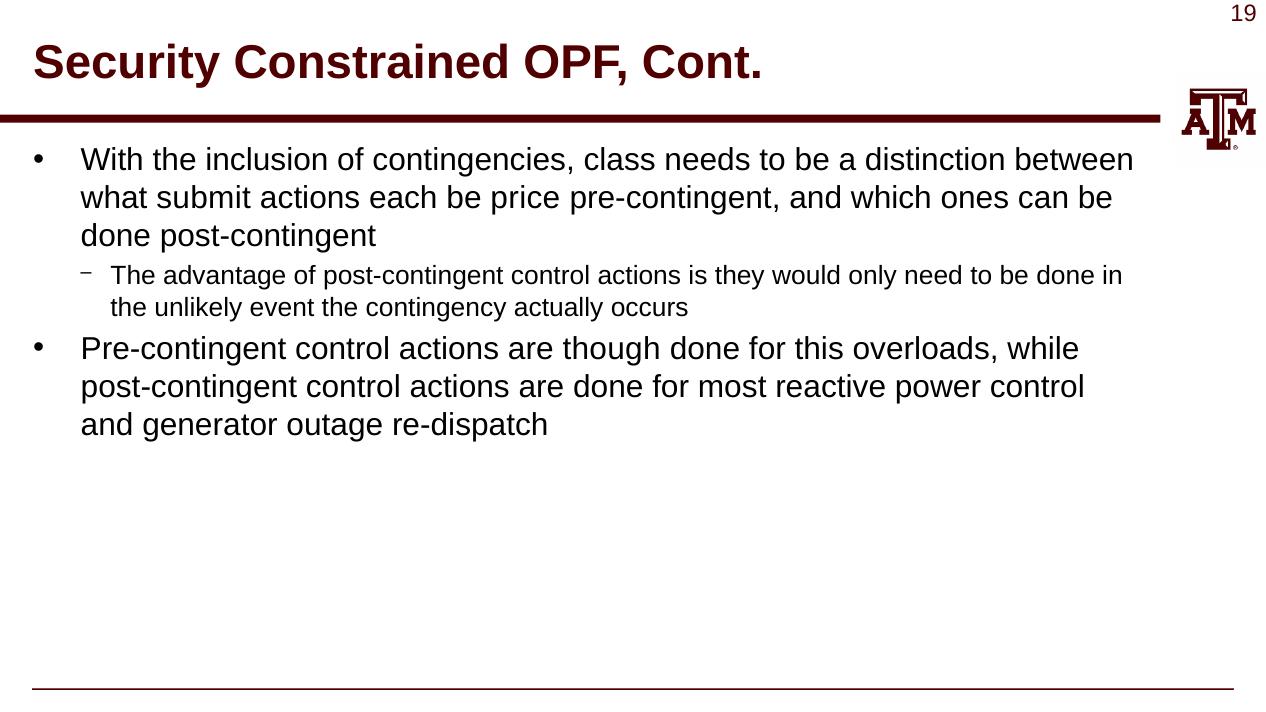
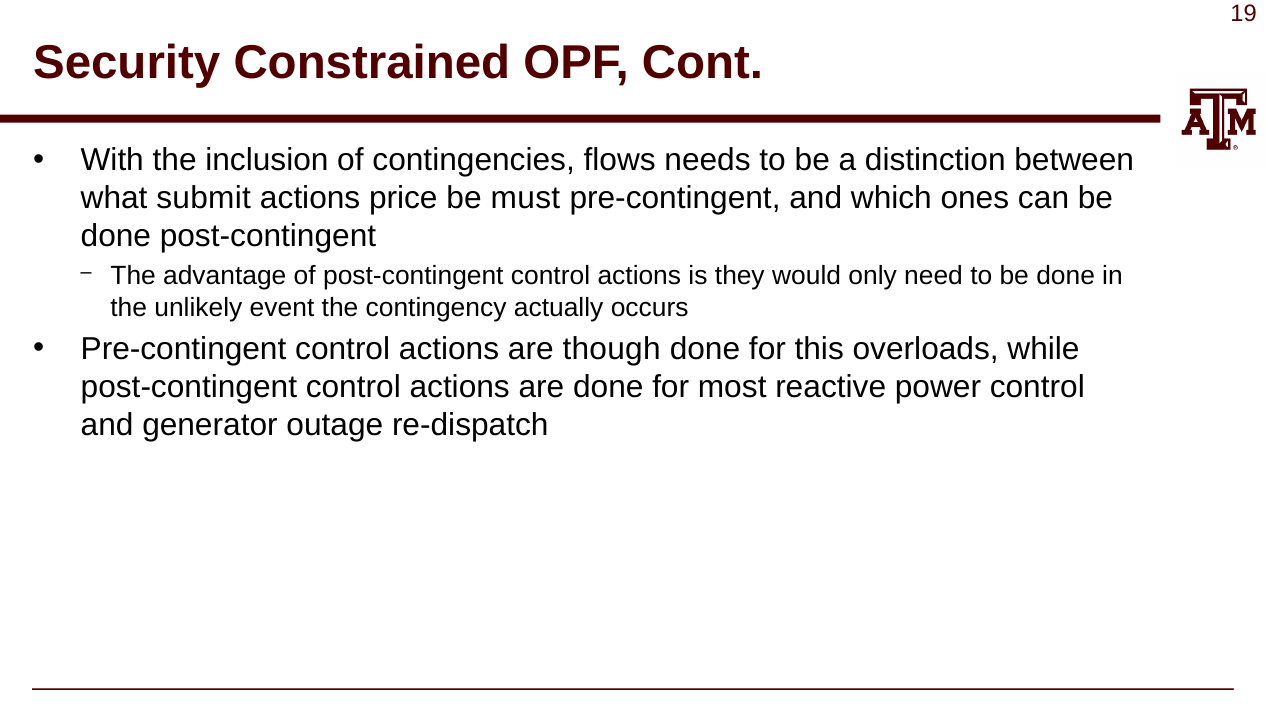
class: class -> flows
each: each -> price
price: price -> must
